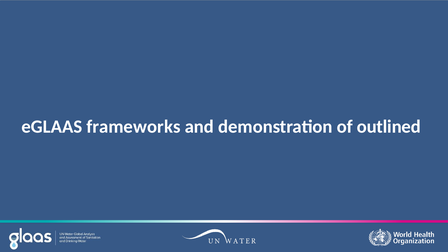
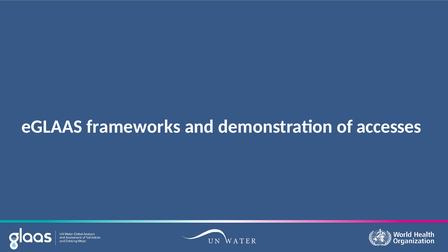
outlined: outlined -> accesses
